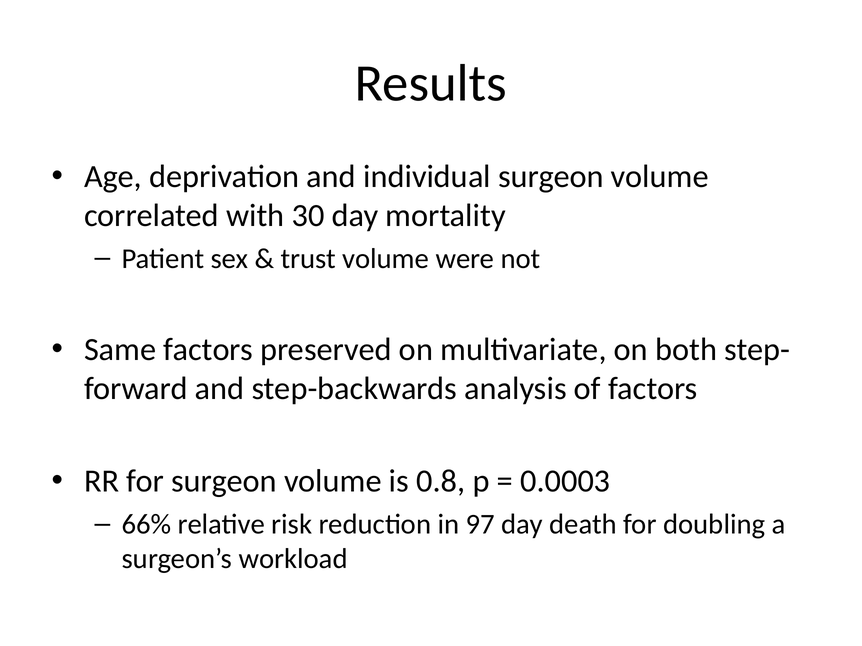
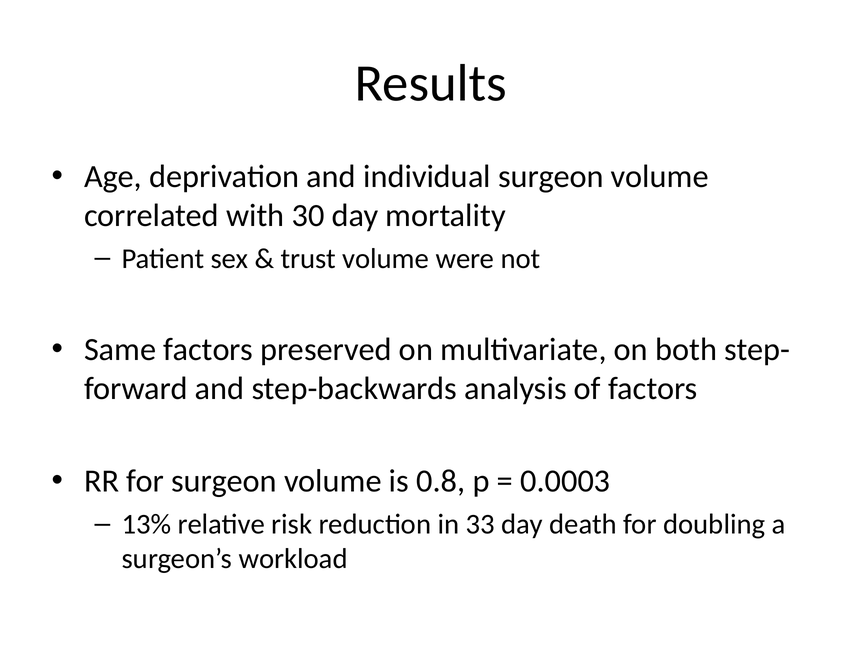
66%: 66% -> 13%
97: 97 -> 33
